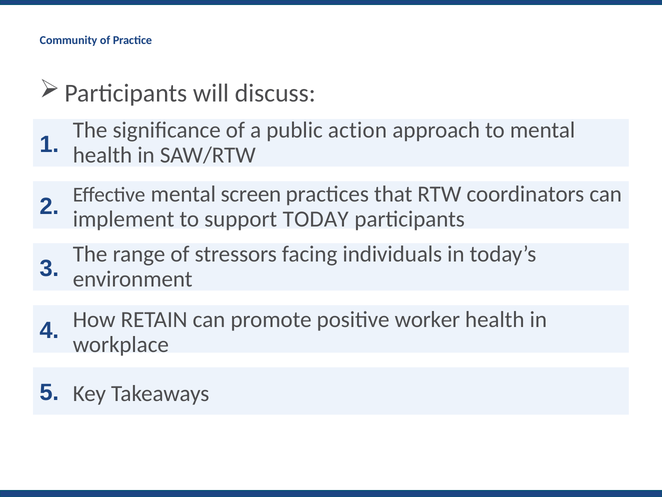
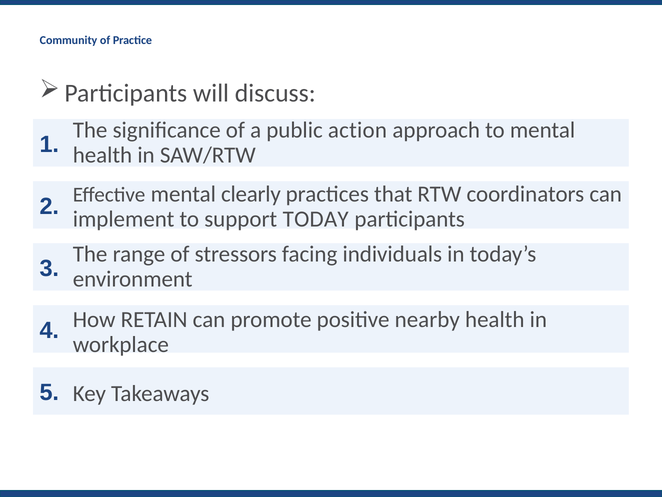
screen: screen -> clearly
worker: worker -> nearby
